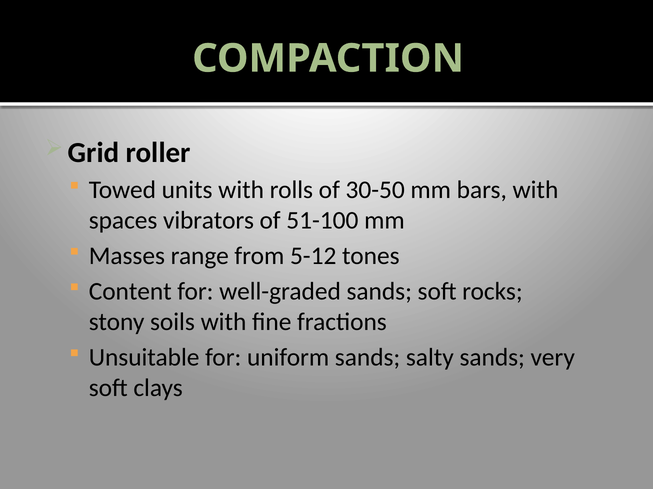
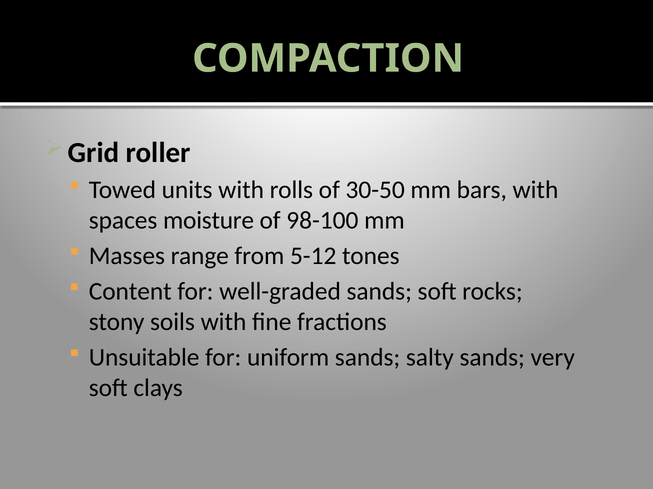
vibrators: vibrators -> moisture
51-100: 51-100 -> 98-100
